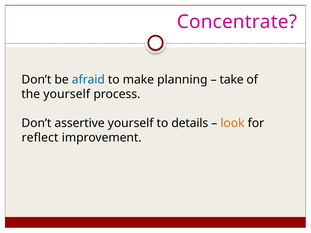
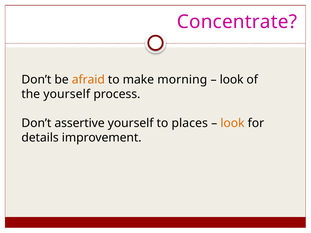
afraid colour: blue -> orange
planning: planning -> morning
take at (232, 80): take -> look
details: details -> places
reflect: reflect -> details
